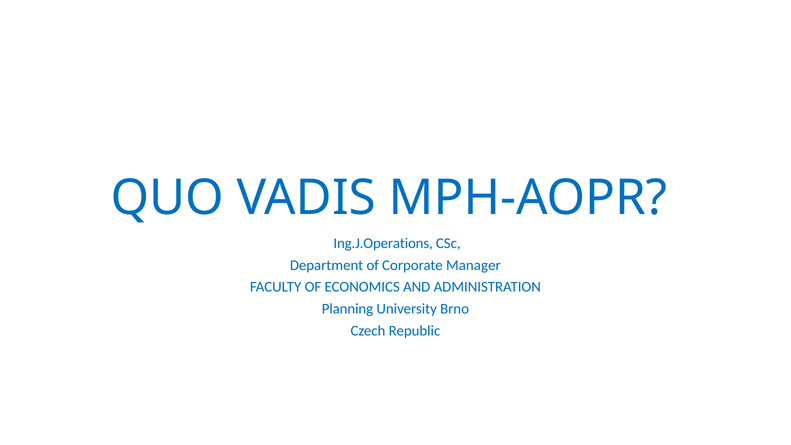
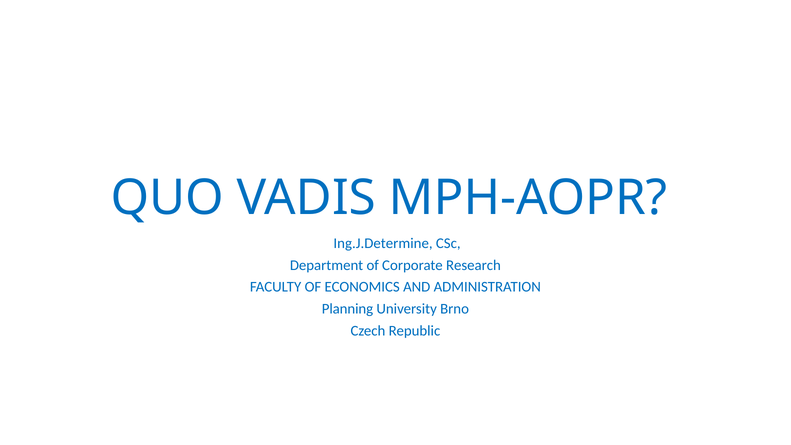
Ing.J.Operations: Ing.J.Operations -> Ing.J.Determine
Manager: Manager -> Research
